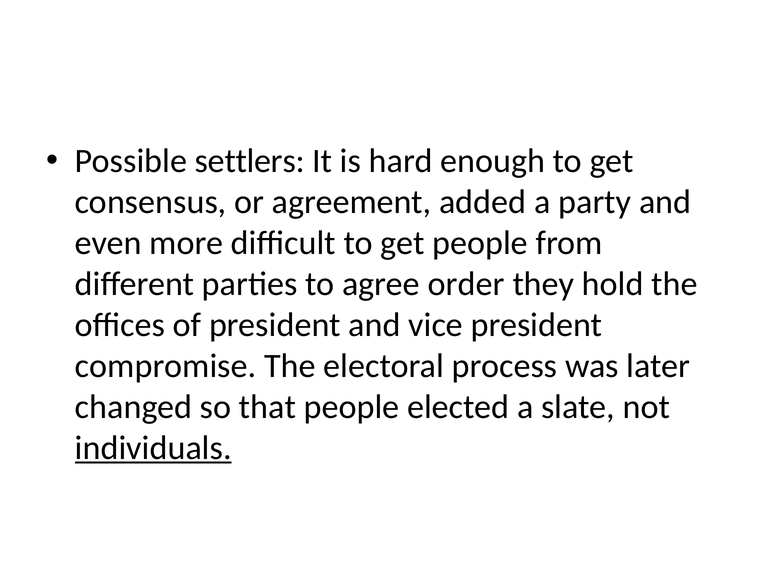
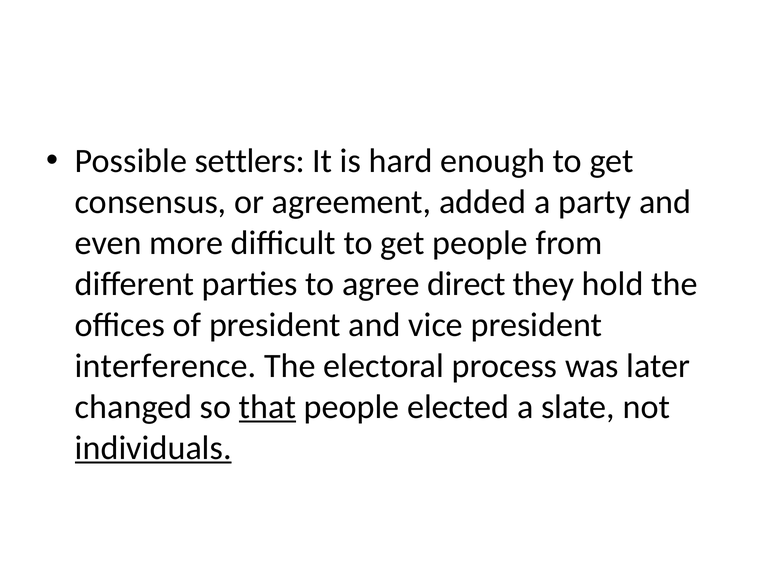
order: order -> direct
compromise: compromise -> interference
that underline: none -> present
